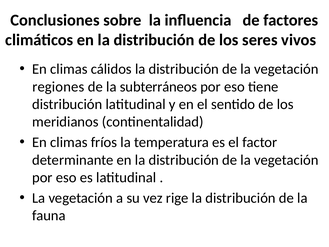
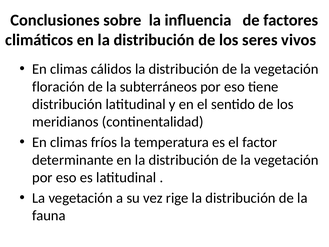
regiones: regiones -> floración
